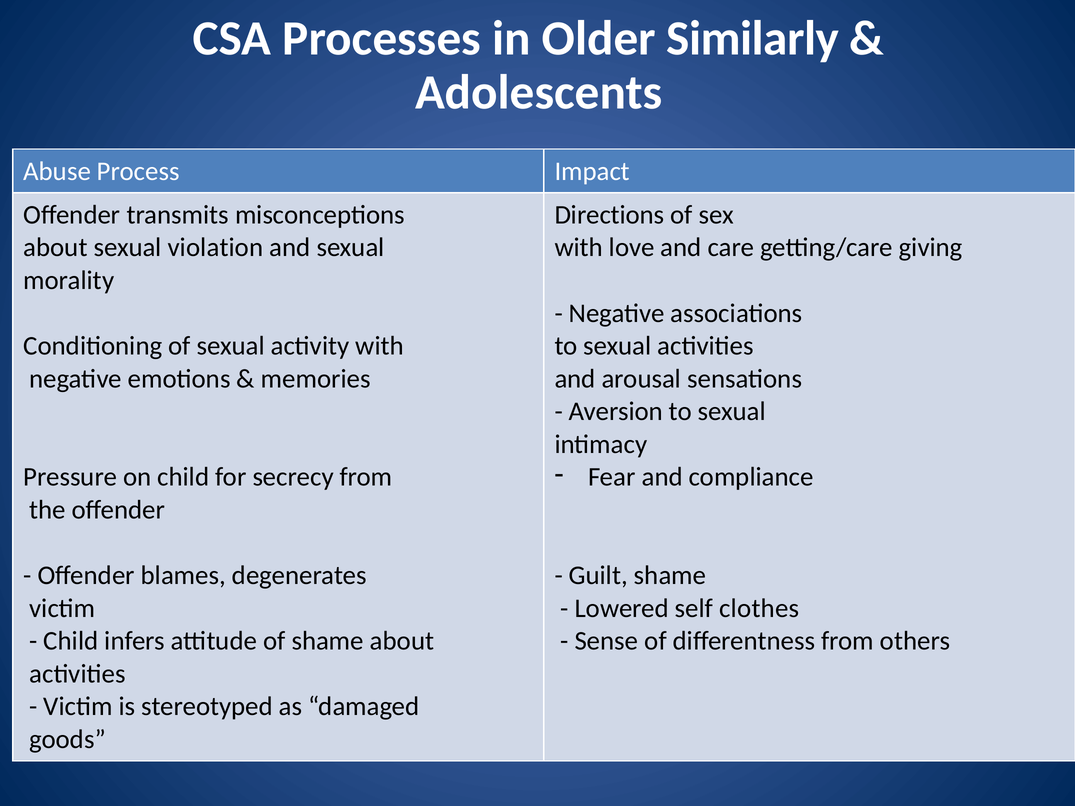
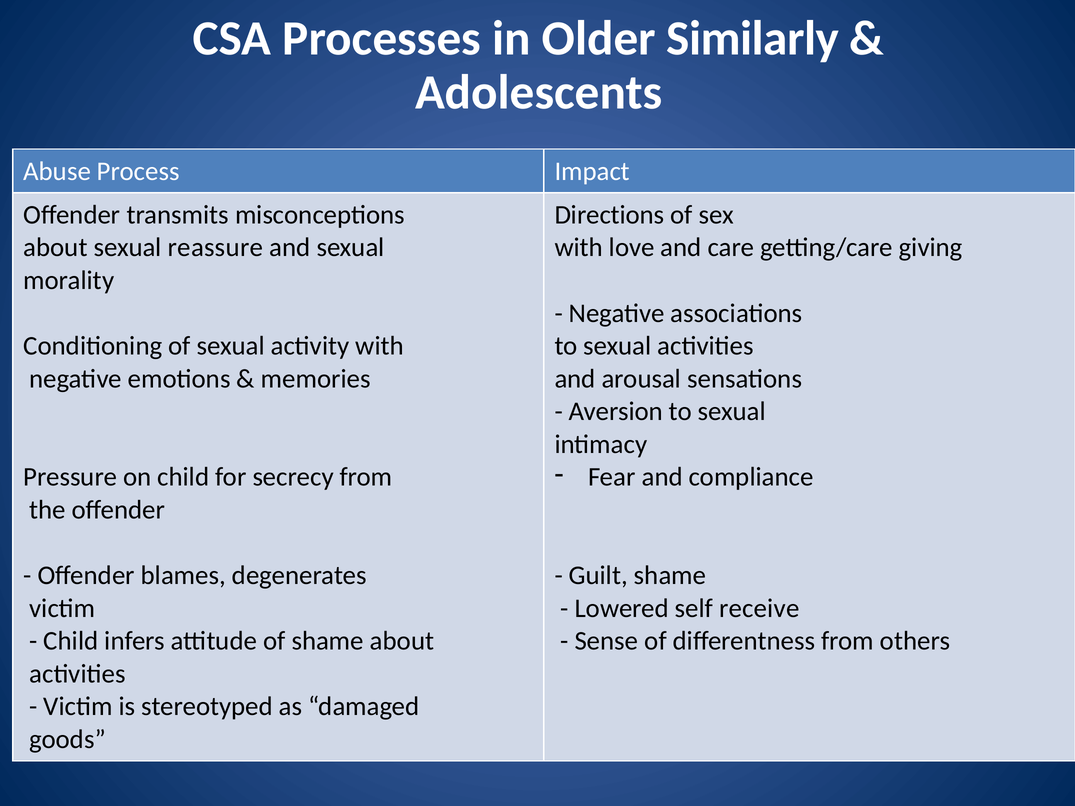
violation: violation -> reassure
clothes: clothes -> receive
